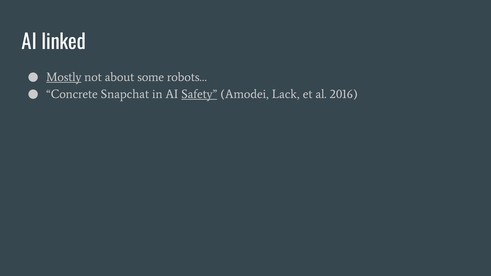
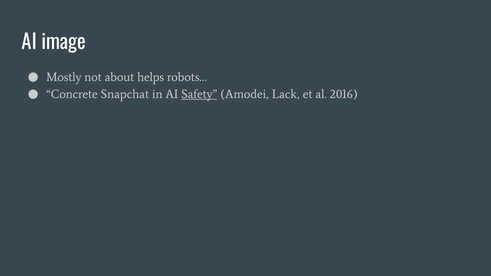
linked: linked -> image
Mostly underline: present -> none
some: some -> helps
